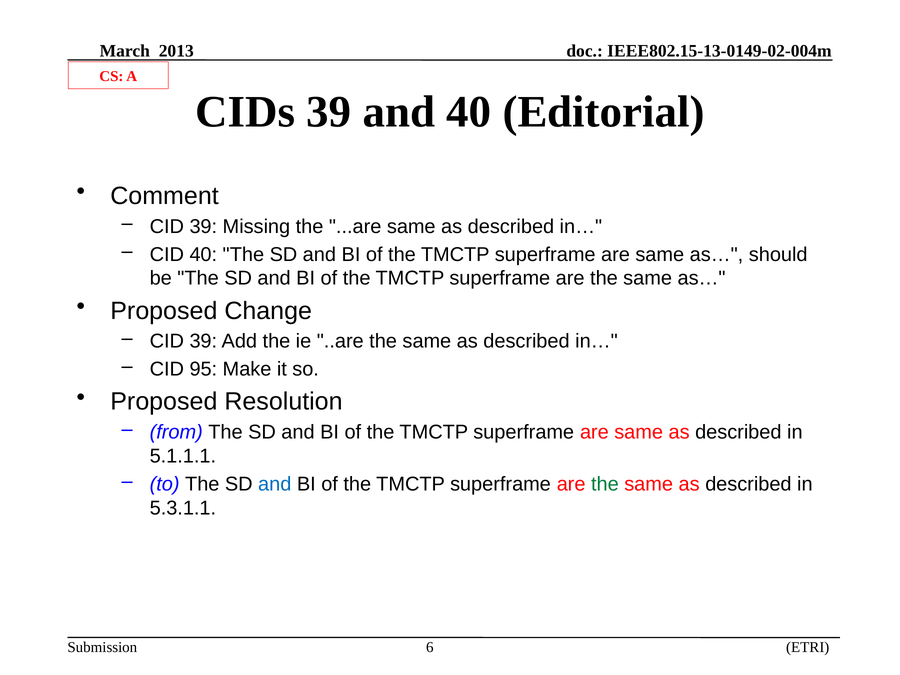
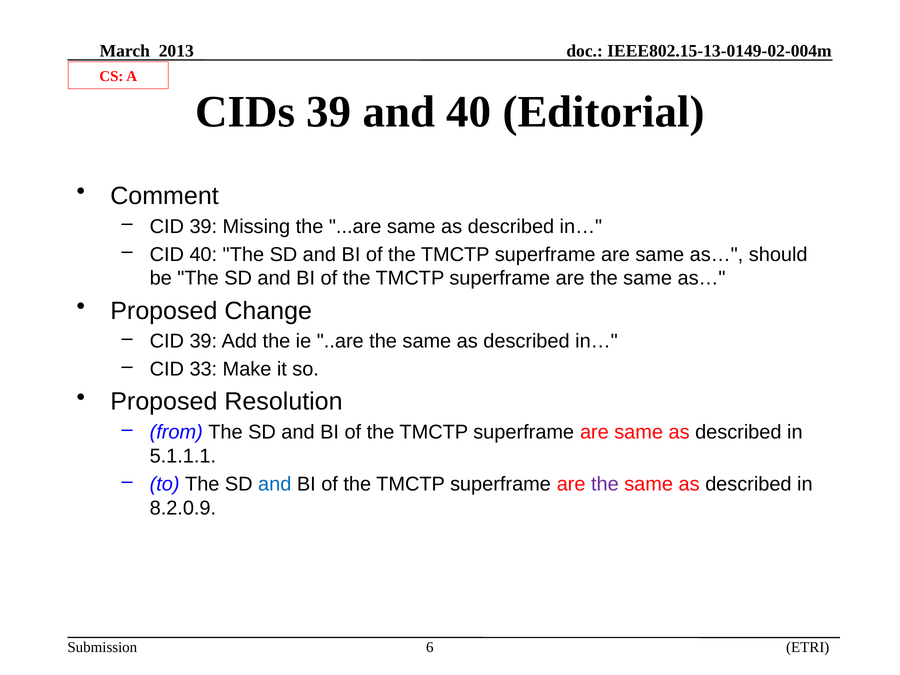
95: 95 -> 33
the at (605, 484) colour: green -> purple
5.3.1.1: 5.3.1.1 -> 8.2.0.9
